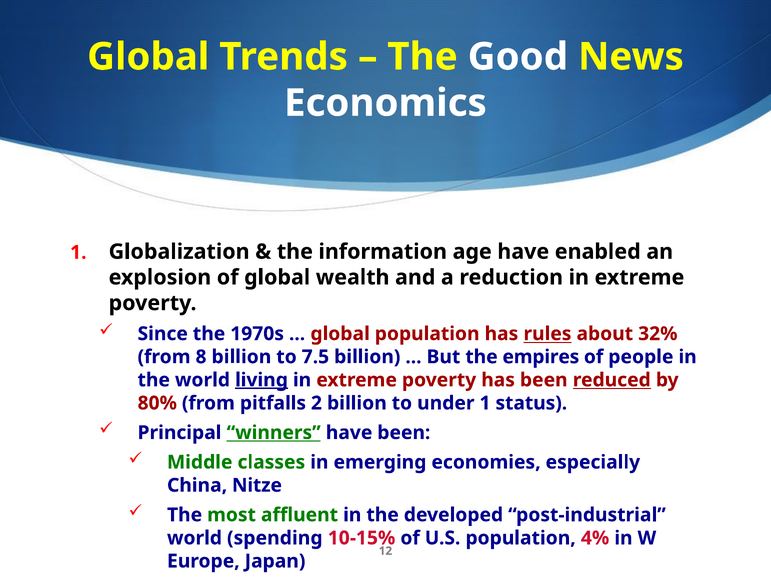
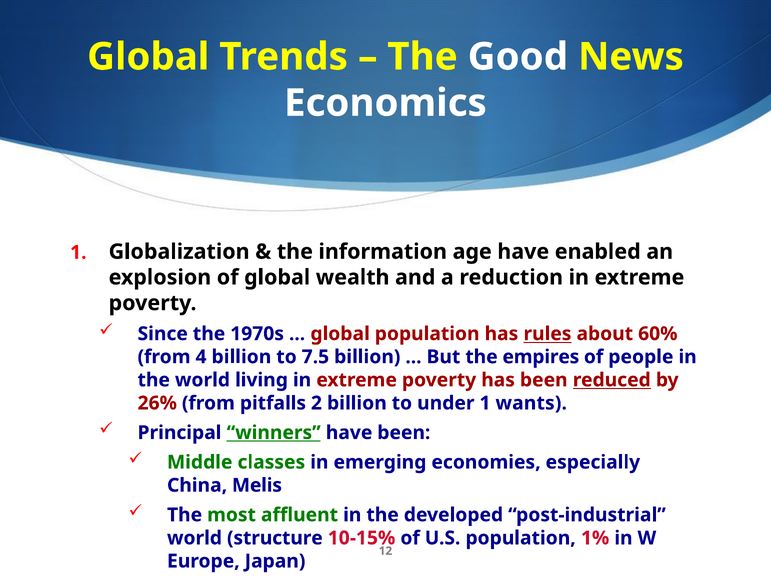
32%: 32% -> 60%
8: 8 -> 4
living underline: present -> none
80%: 80% -> 26%
status: status -> wants
Nitze: Nitze -> Melis
spending: spending -> structure
4%: 4% -> 1%
